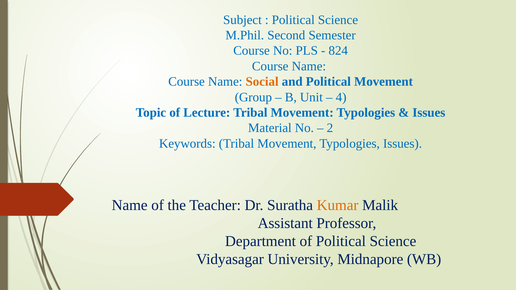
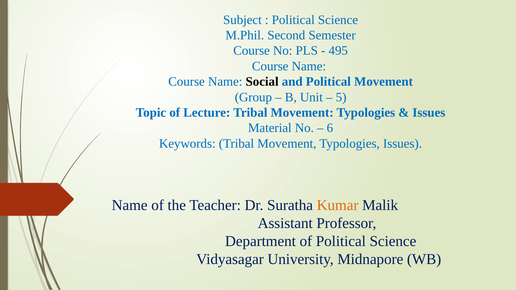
824: 824 -> 495
Social colour: orange -> black
4: 4 -> 5
2: 2 -> 6
